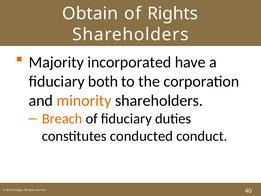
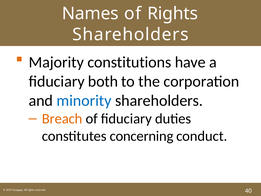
Obtain: Obtain -> Names
incorporated: incorporated -> constitutions
minority colour: orange -> blue
conducted: conducted -> concerning
